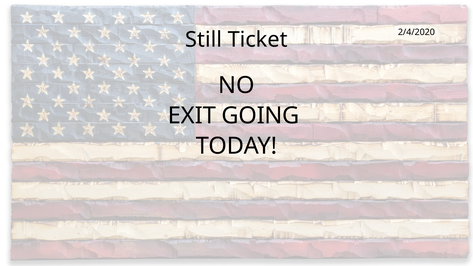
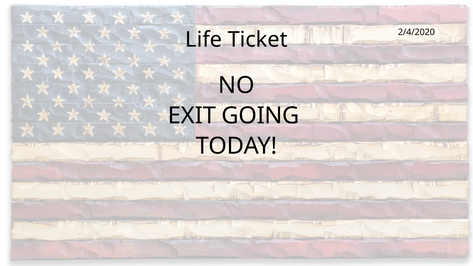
Still: Still -> Life
